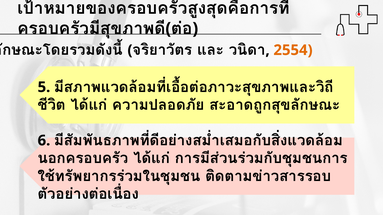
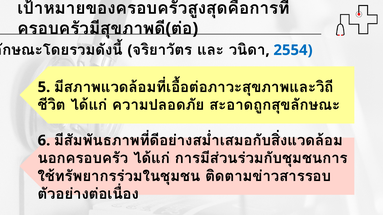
2554 colour: orange -> blue
